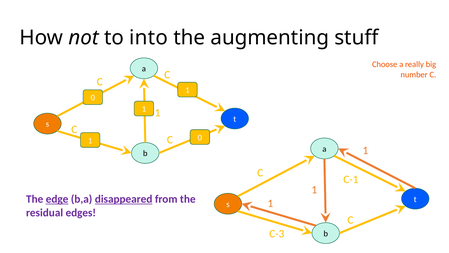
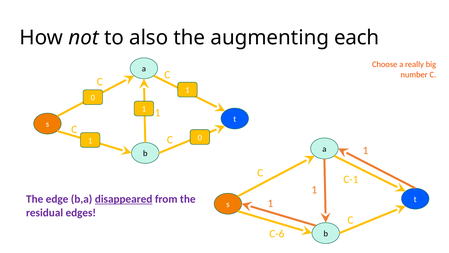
into: into -> also
stuff: stuff -> each
edge underline: present -> none
C-3: C-3 -> C-6
